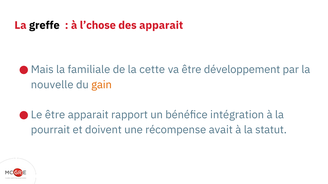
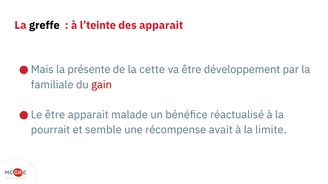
l’chose: l’chose -> l’teinte
familiale: familiale -> présente
nouvelle: nouvelle -> familiale
gain colour: orange -> red
rapport: rapport -> malade
intégration: intégration -> réactualisé
doivent: doivent -> semble
statut: statut -> limite
